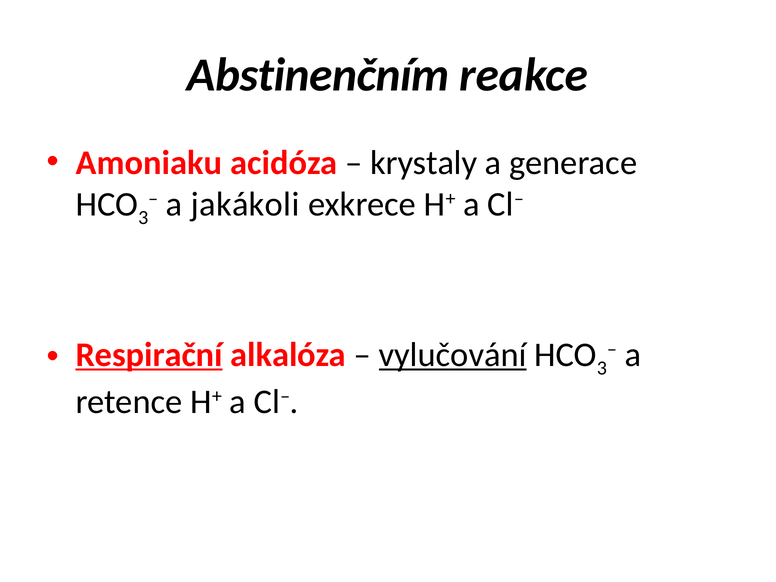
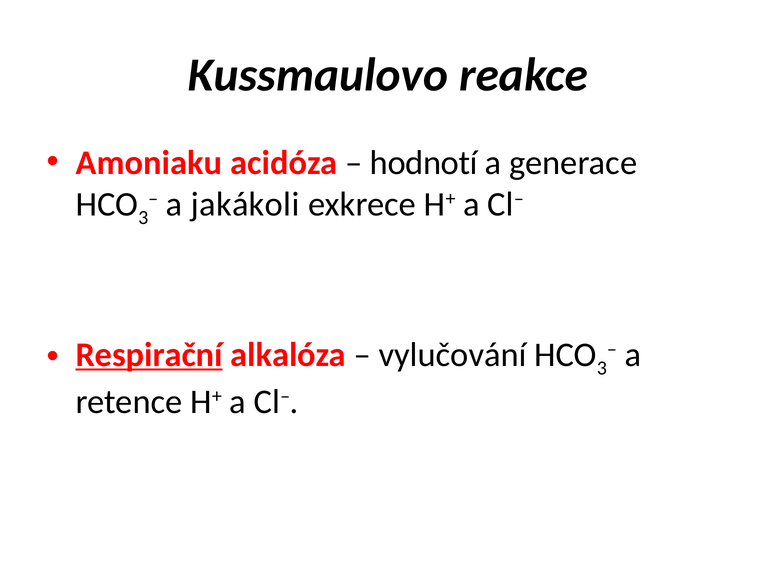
Abstinenčním: Abstinenčním -> Kussmaulovo
krystaly: krystaly -> hodnotí
vylučování underline: present -> none
